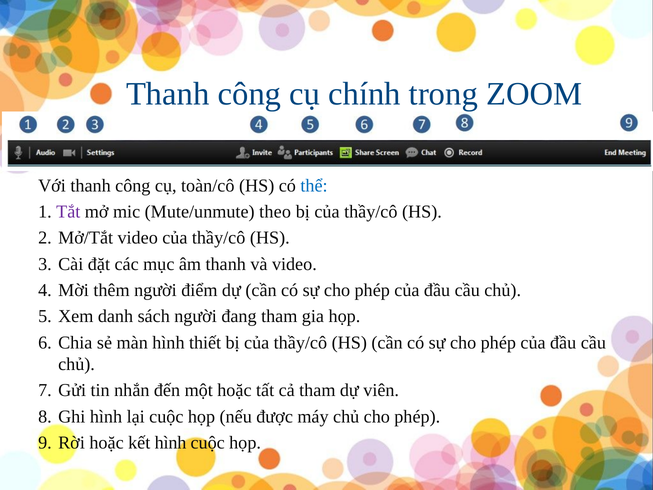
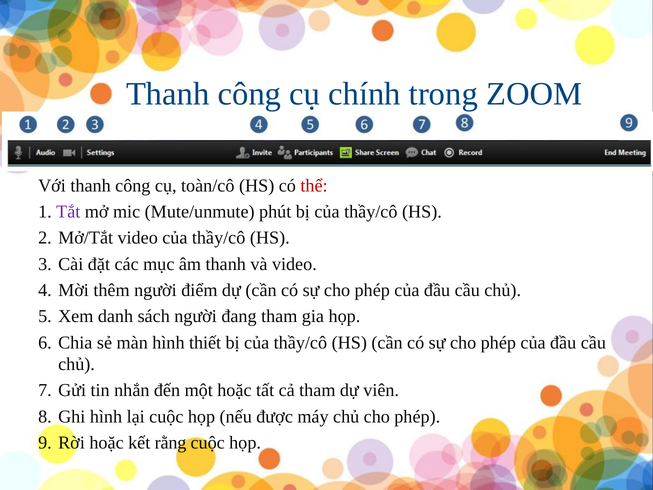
thể colour: blue -> red
theo: theo -> phút
kết hình: hình -> rằng
